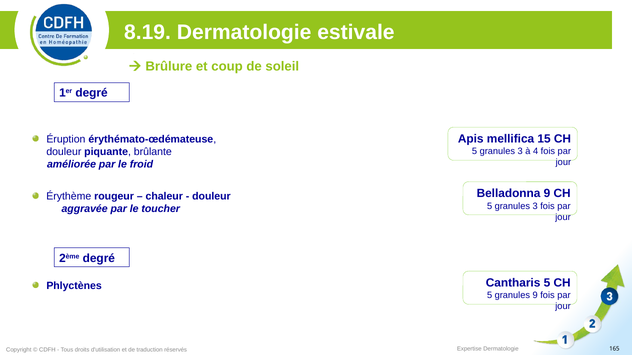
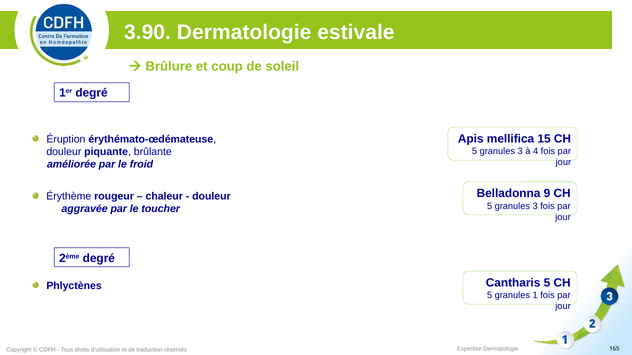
8.19: 8.19 -> 3.90
granules 9: 9 -> 1
